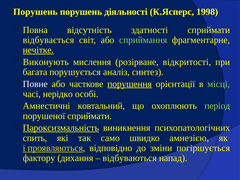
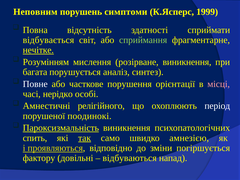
Порушень at (35, 12): Порушень -> Неповним
діяльності: діяльності -> симптоми
1998: 1998 -> 1999
Виконують: Виконують -> Розумінням
розірване відкритості: відкритості -> виникнення
порушення underline: present -> none
місці colour: light green -> pink
ковтальний: ковтальний -> релігійного
період colour: light green -> white
порушеної сприймати: сприймати -> поодинокі
так underline: none -> present
дихання: дихання -> довільні
